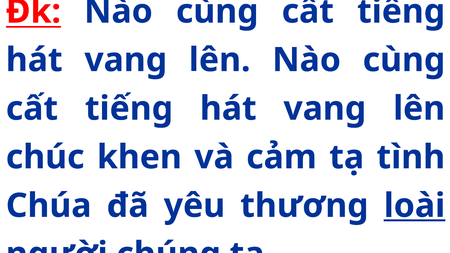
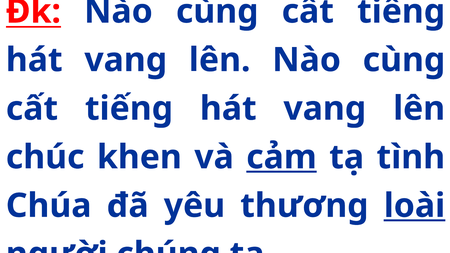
cảm underline: none -> present
